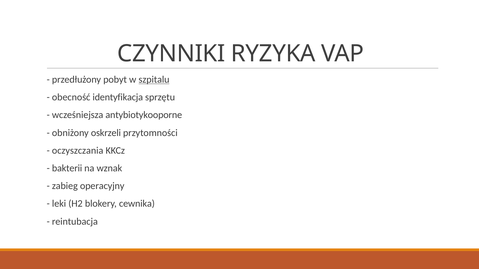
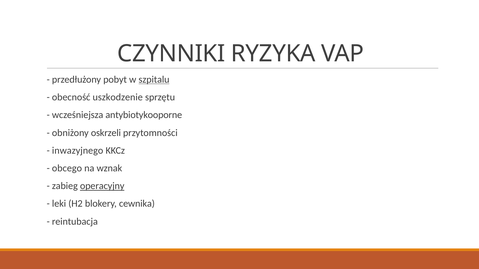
identyfikacja: identyfikacja -> uszkodzenie
oczyszczania: oczyszczania -> inwazyjnego
bakterii: bakterii -> obcego
operacyjny underline: none -> present
